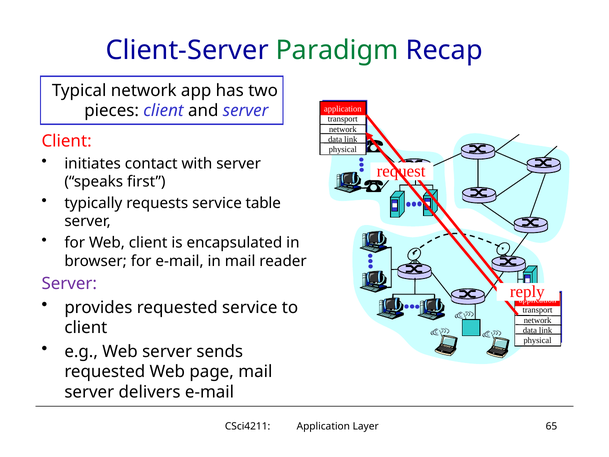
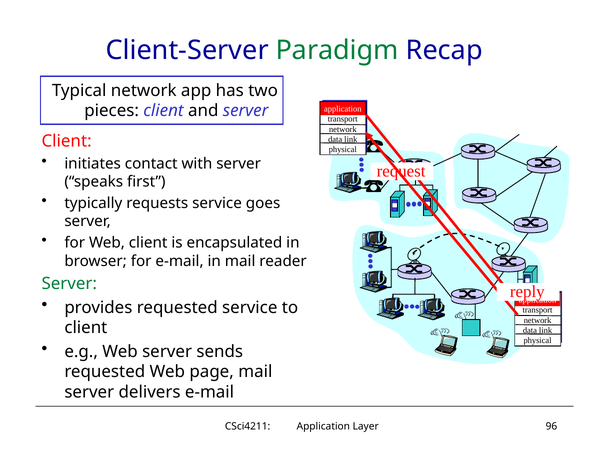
table: table -> goes
Server at (69, 284) colour: purple -> green
65: 65 -> 96
